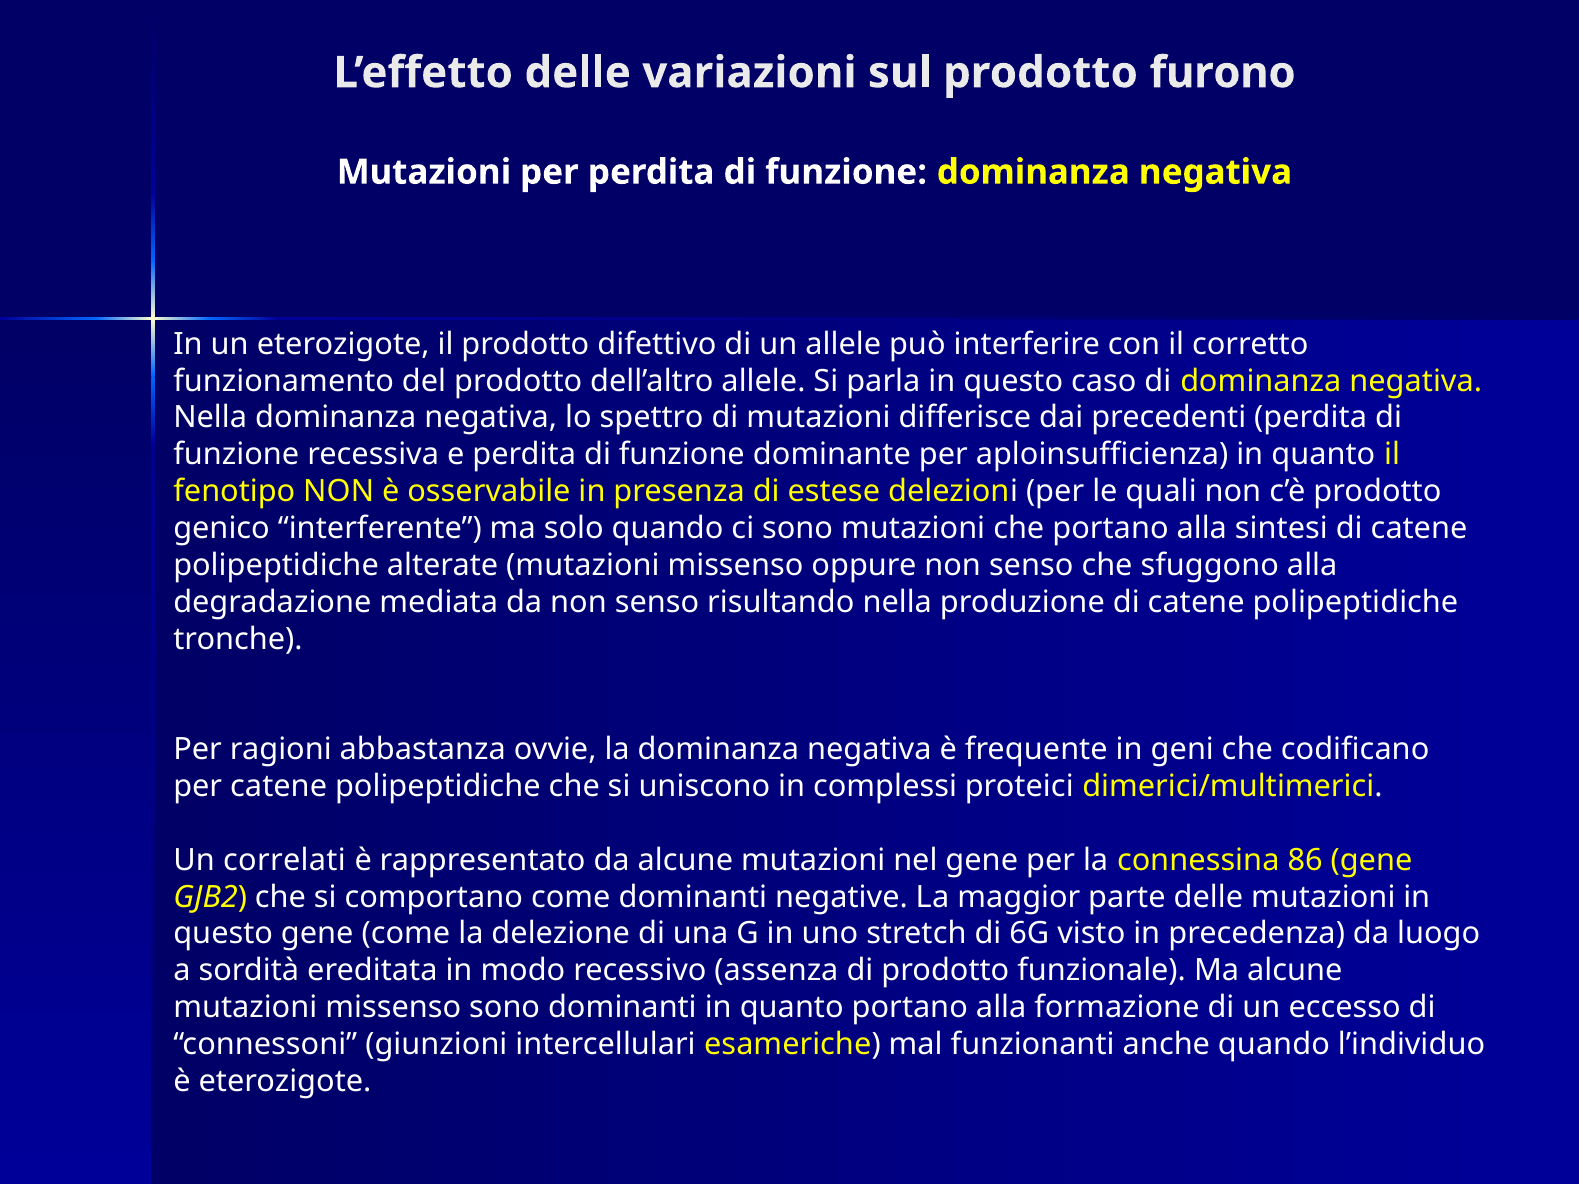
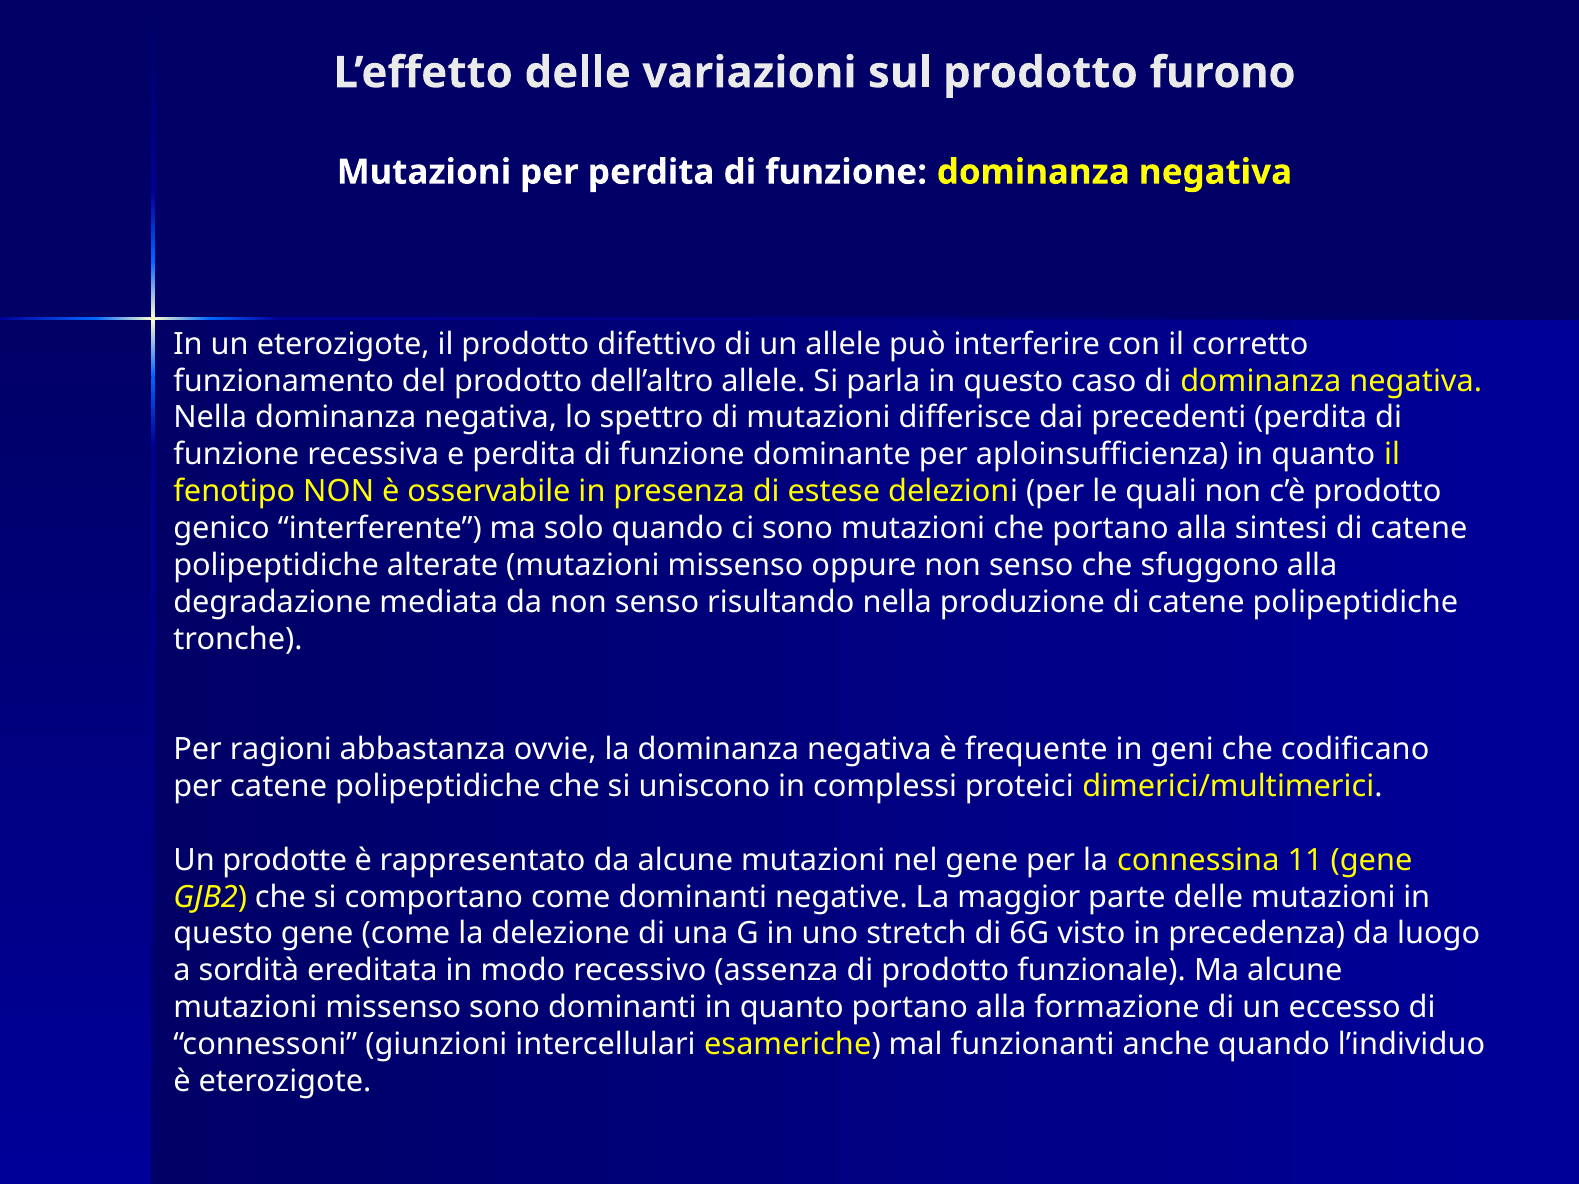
correlati: correlati -> prodotte
86: 86 -> 11
